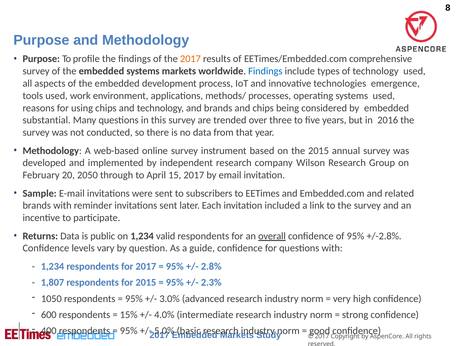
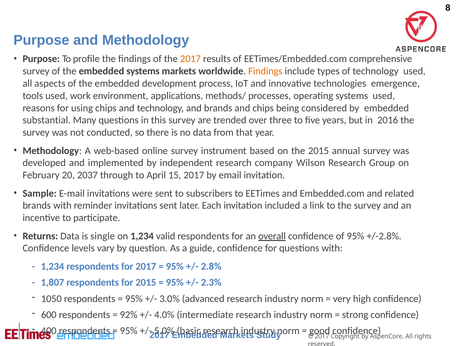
Findings at (265, 71) colour: blue -> orange
2050: 2050 -> 2037
public: public -> single
15%: 15% -> 92%
